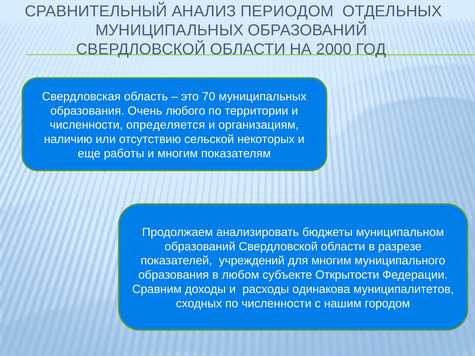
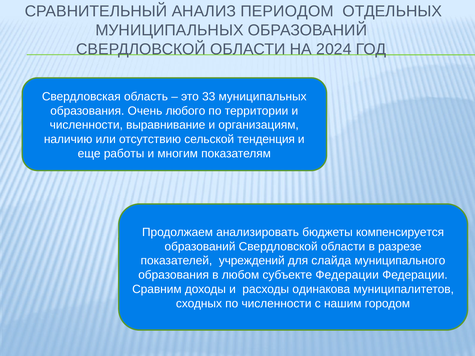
2000: 2000 -> 2024
70: 70 -> 33
определяется: определяется -> выравнивание
некоторых: некоторых -> тенденция
муниципальном: муниципальном -> компенсируется
для многим: многим -> слайда
субъекте Открытости: Открытости -> Федерации
